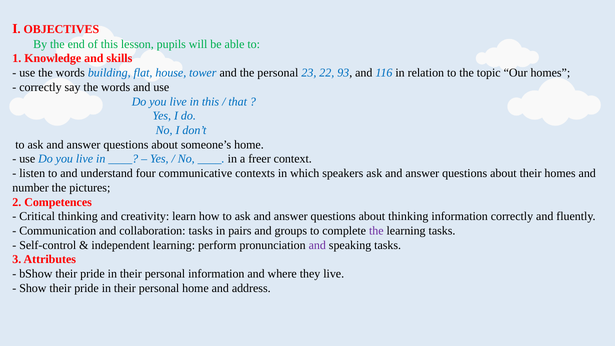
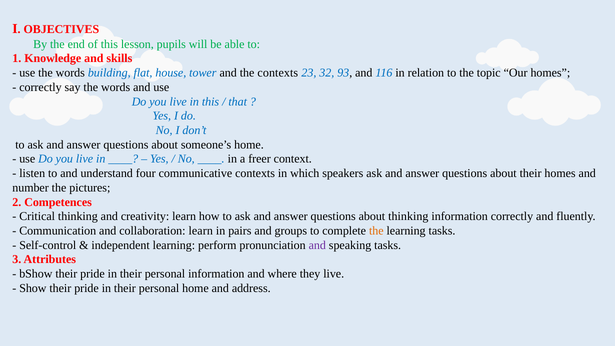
the personal: personal -> contexts
22: 22 -> 32
collaboration tasks: tasks -> learn
the at (376, 231) colour: purple -> orange
